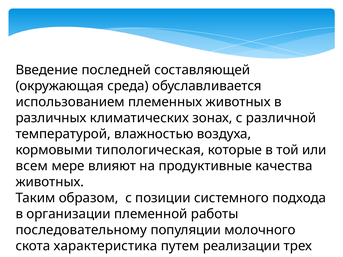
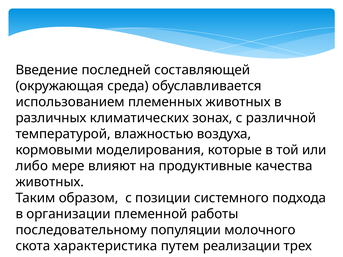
типологическая: типологическая -> моделирования
всем: всем -> либо
